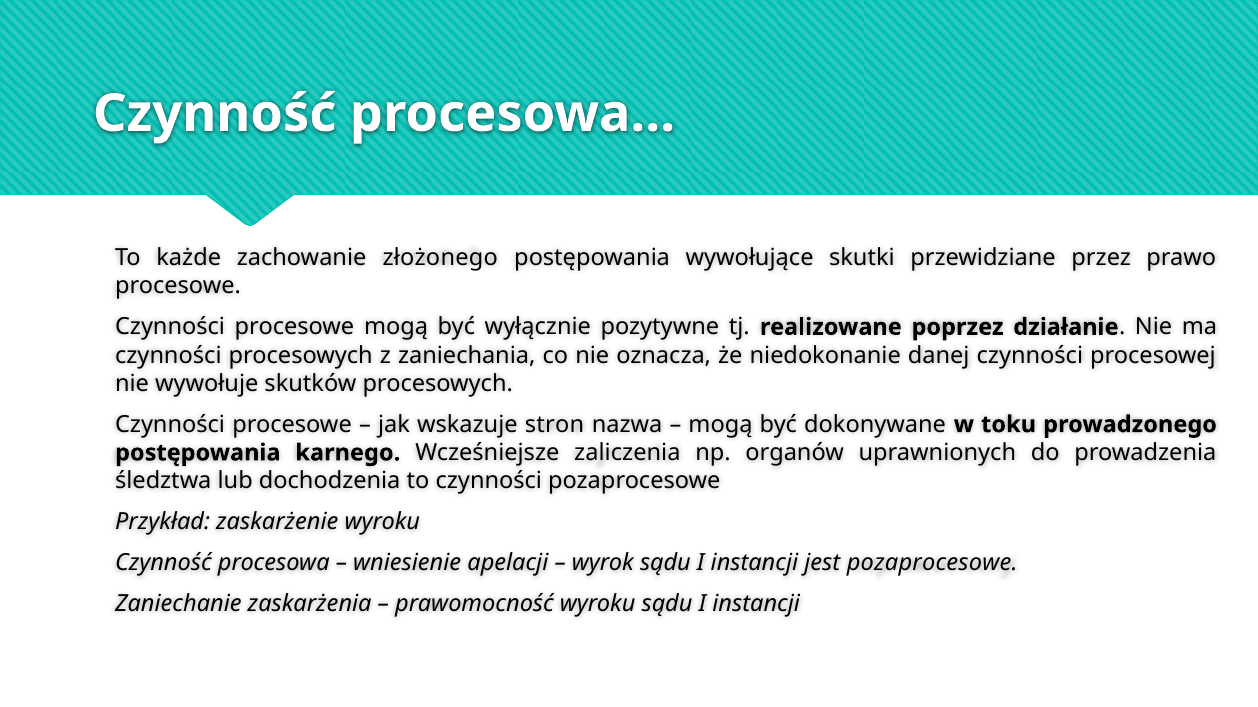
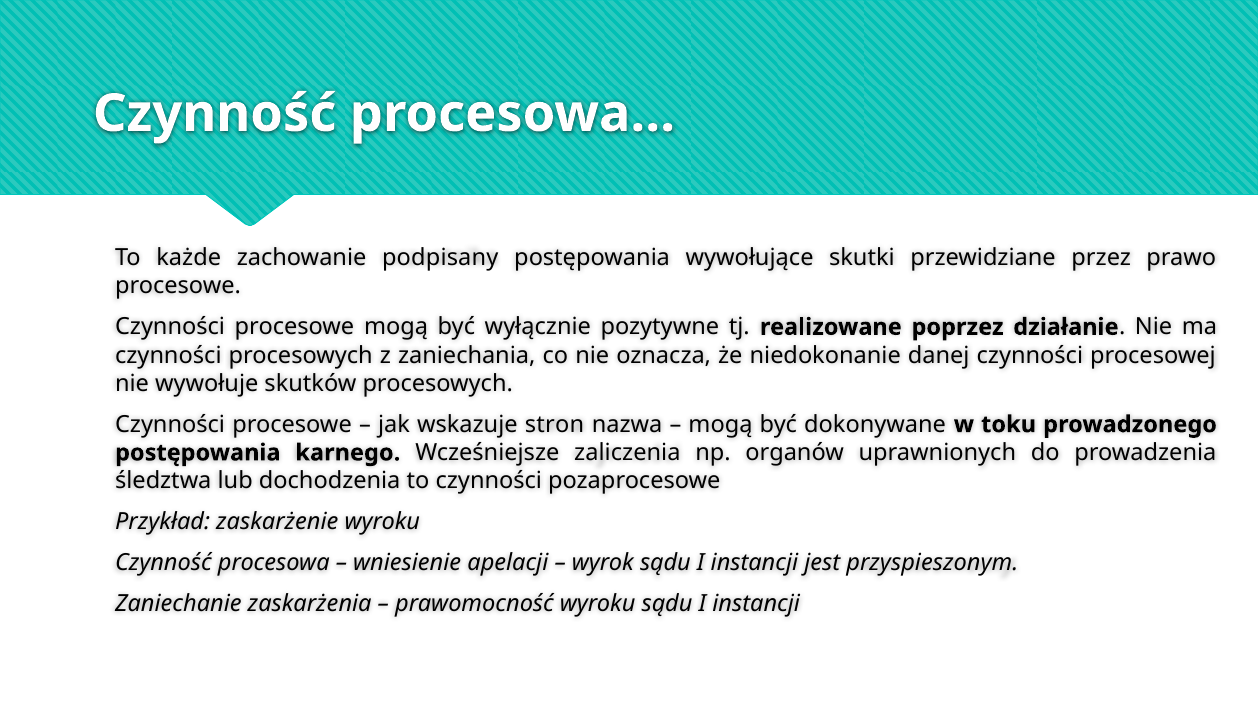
złożonego: złożonego -> podpisany
jest pozaprocesowe: pozaprocesowe -> przyspieszonym
